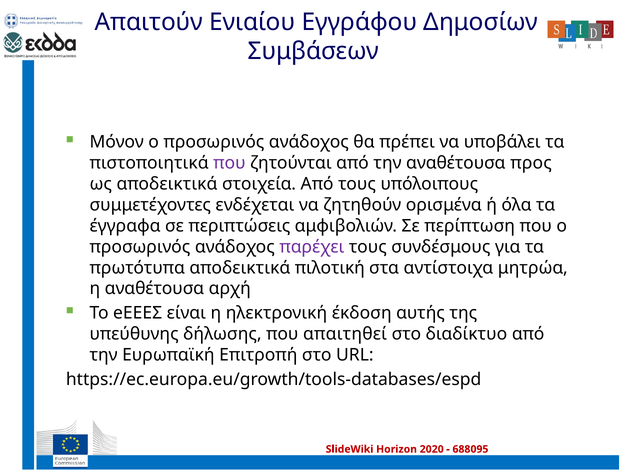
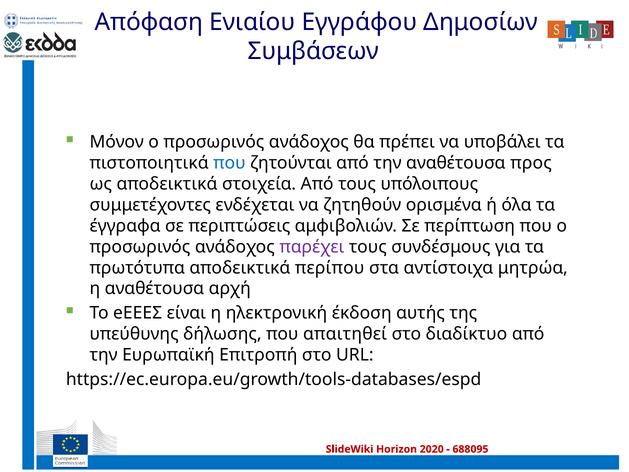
Απαιτούν: Απαιτούν -> Απόφαση
που at (229, 163) colour: purple -> blue
πιλοτική: πιλοτική -> περίπου
